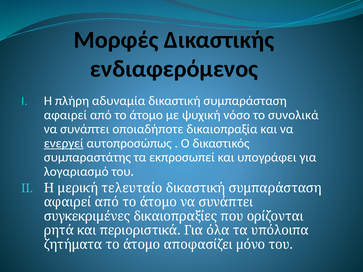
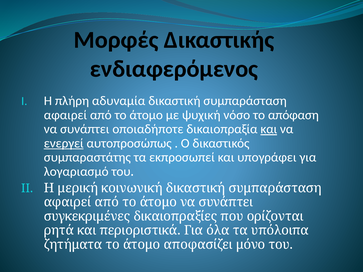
συνολικά: συνολικά -> απόφαση
και at (269, 129) underline: none -> present
τελευταίο: τελευταίο -> κοινωνική
